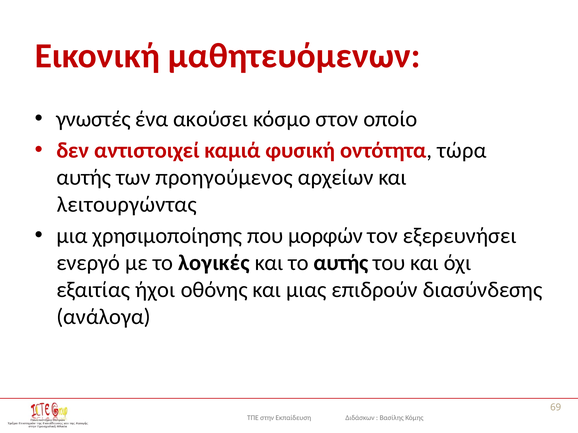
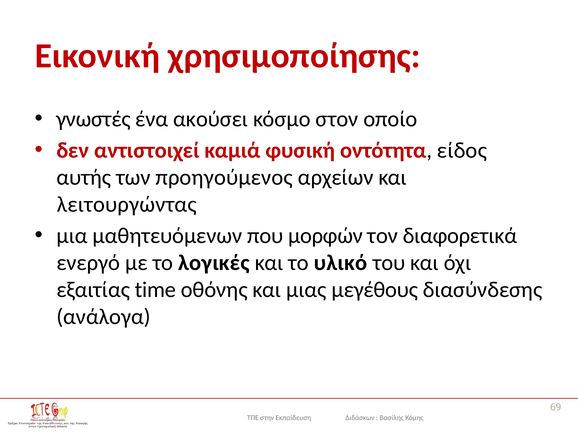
μαθητευόμενων: μαθητευόμενων -> χρησιμοποίησης
τώρα: τώρα -> είδος
χρησιμοποίησης: χρησιμοποίησης -> μαθητευόμενων
εξερευνήσει: εξερευνήσει -> διαφορετικά
το αυτής: αυτής -> υλικό
ήχοι: ήχοι -> time
επιδρούν: επιδρούν -> μεγέθους
